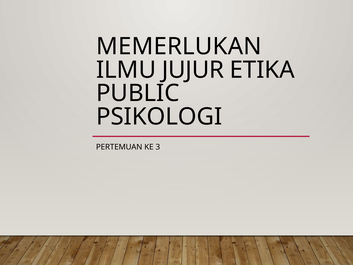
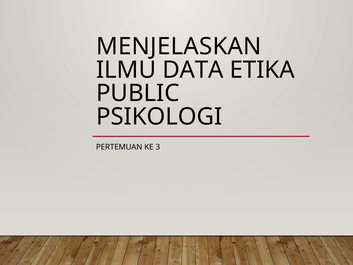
MEMERLUKAN: MEMERLUKAN -> MENJELASKAN
JUJUR: JUJUR -> DATA
